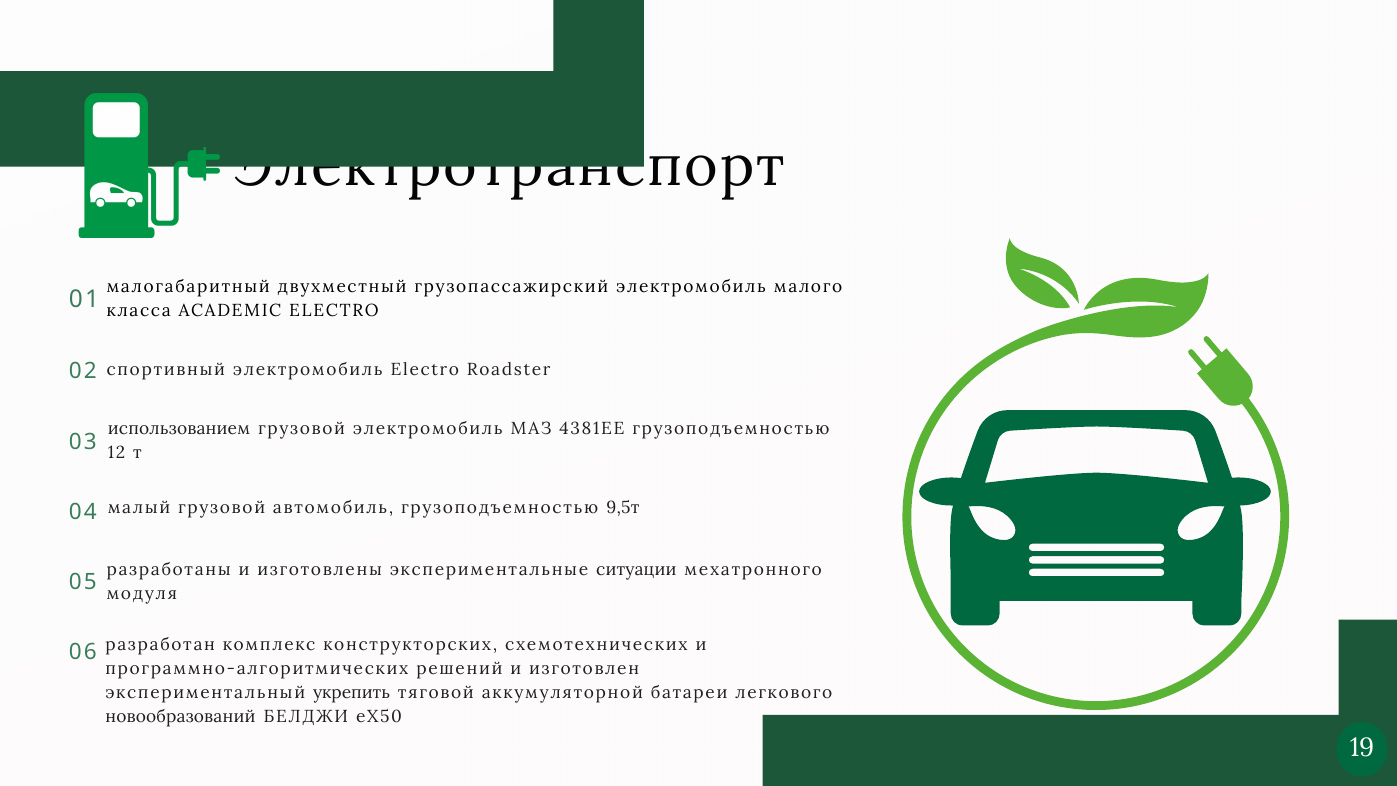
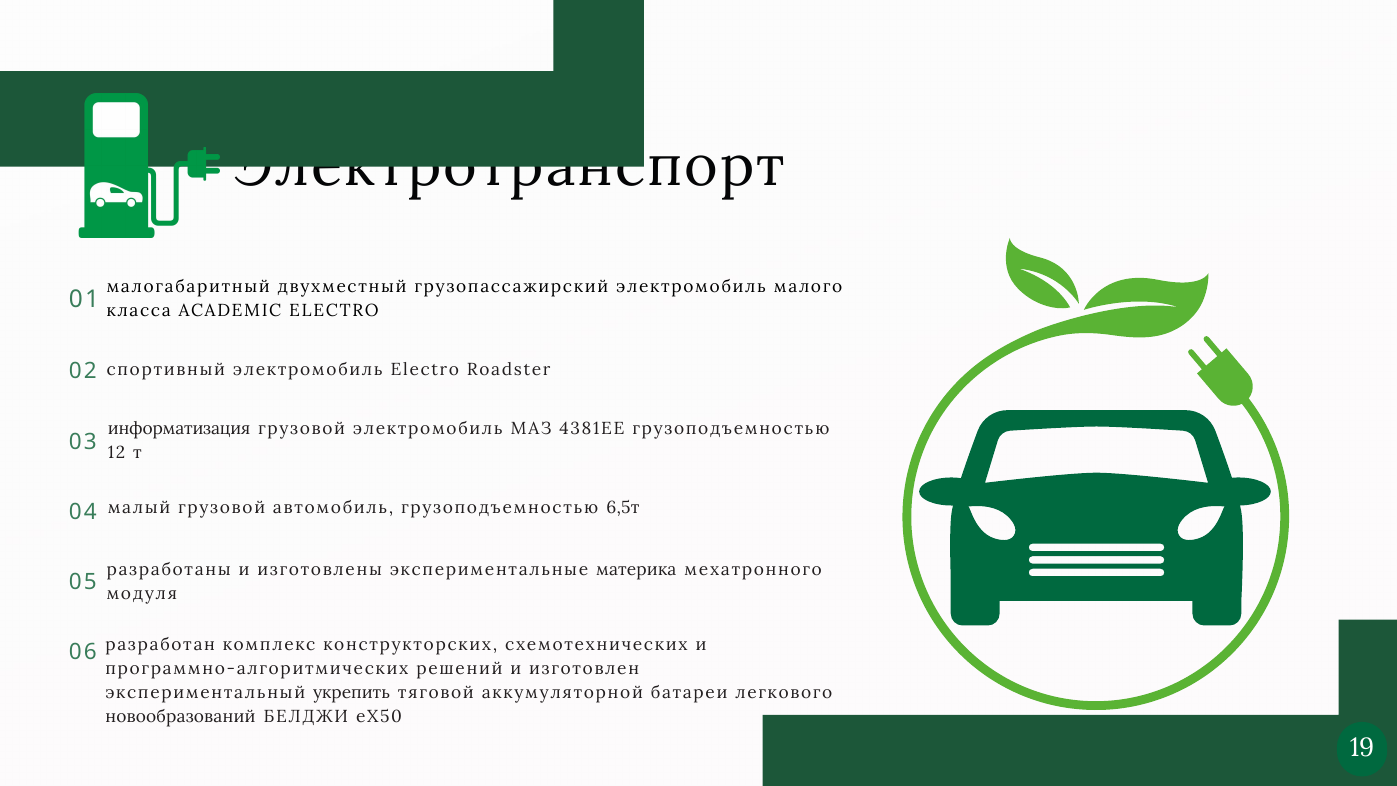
использованием: использованием -> информатизация
9,5т: 9,5т -> 6,5т
ситуации: ситуации -> материка
